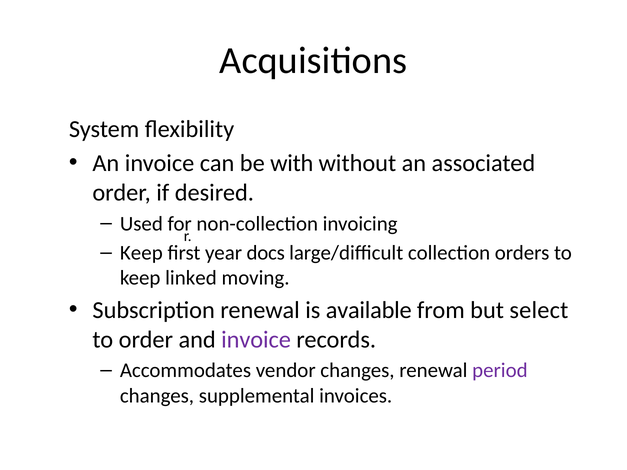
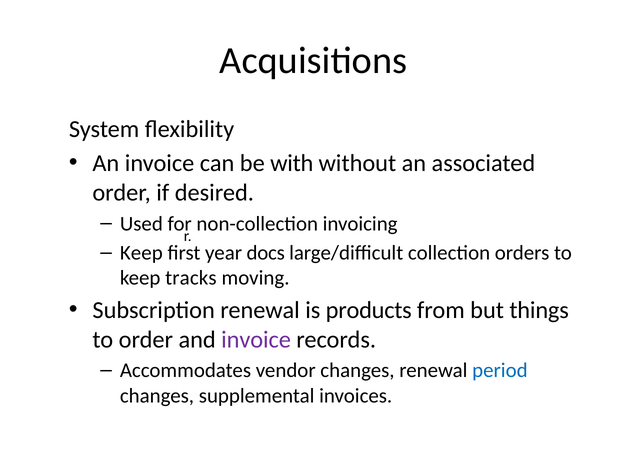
linked: linked -> tracks
available: available -> products
select: select -> things
period colour: purple -> blue
